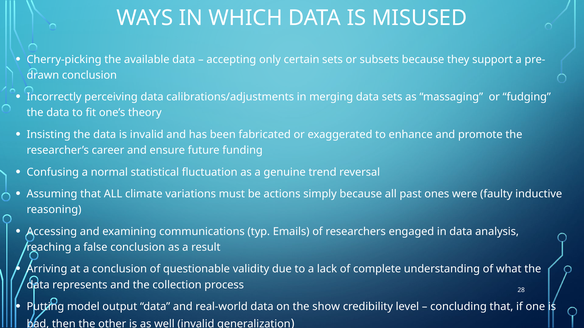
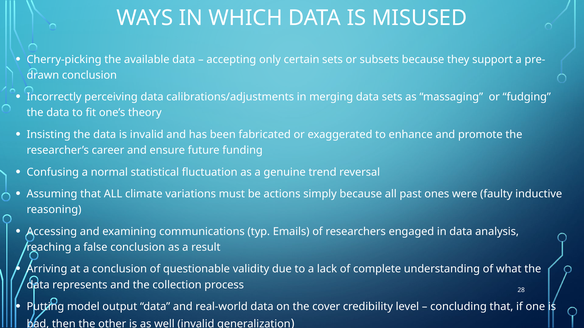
show: show -> cover
